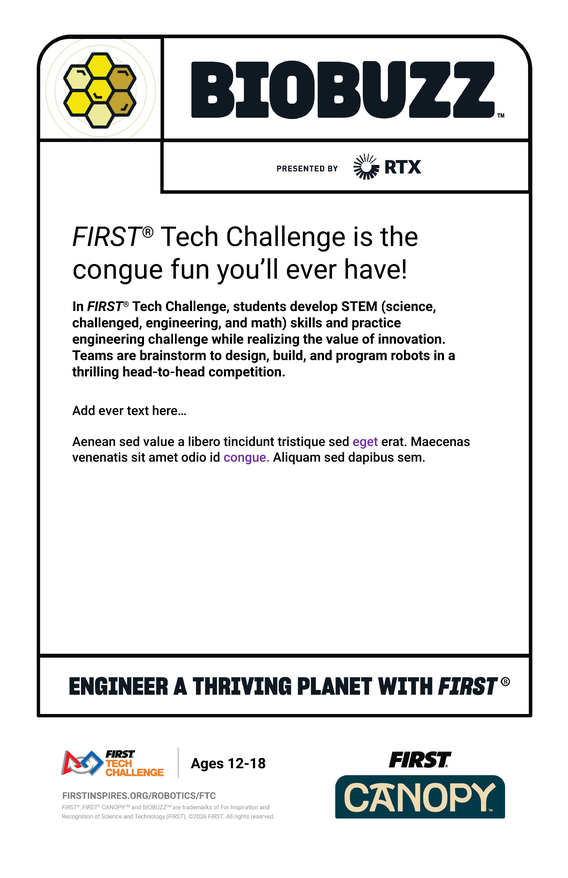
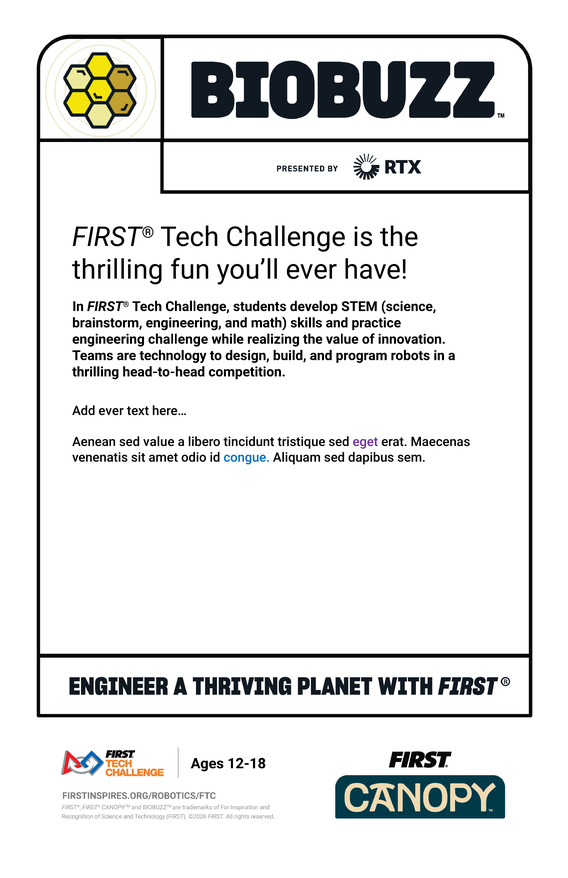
congue at (118, 270): congue -> thrilling
challenged: challenged -> brainstorm
brainstorm: brainstorm -> technology
congue at (247, 457) colour: purple -> blue
